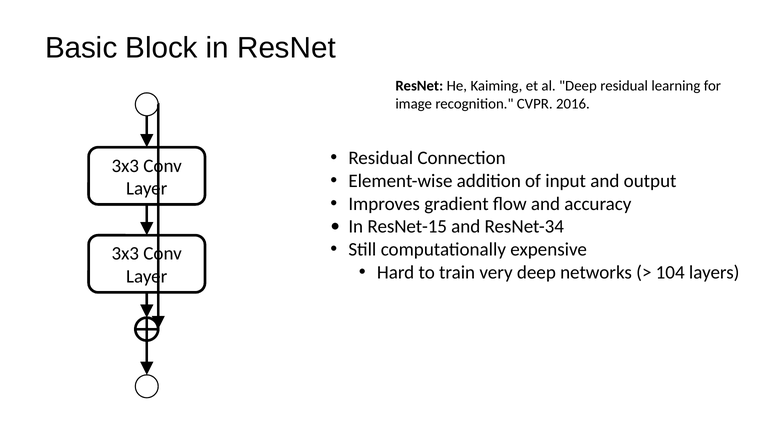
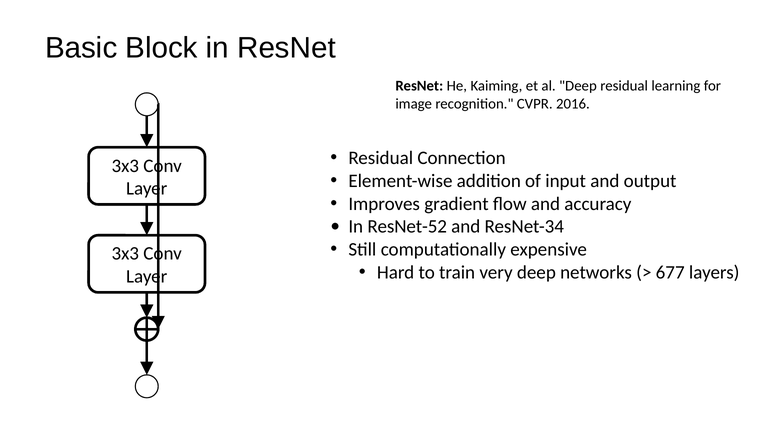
ResNet-15: ResNet-15 -> ResNet-52
104: 104 -> 677
